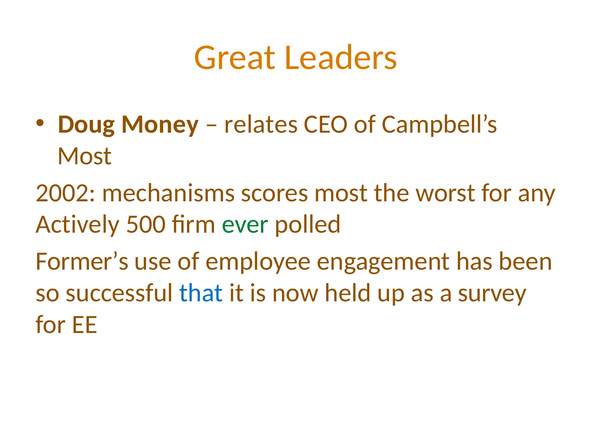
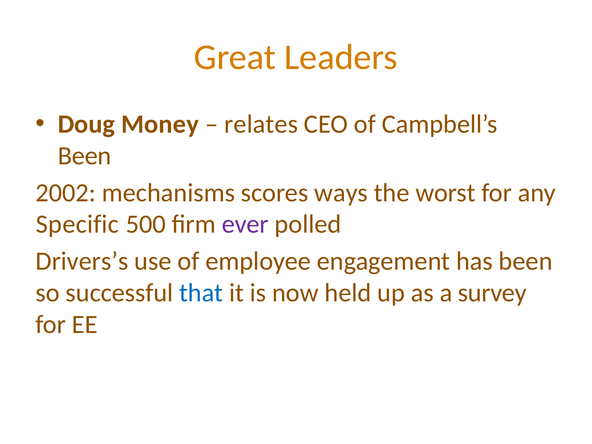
Most at (85, 156): Most -> Been
scores most: most -> ways
Actively: Actively -> Specific
ever colour: green -> purple
Former’s: Former’s -> Drivers’s
